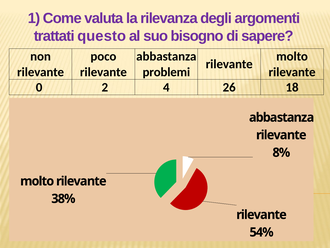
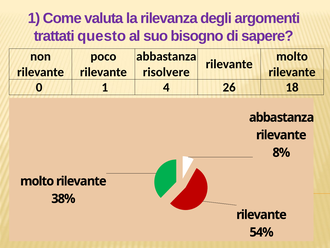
problemi: problemi -> risolvere
0 2: 2 -> 1
